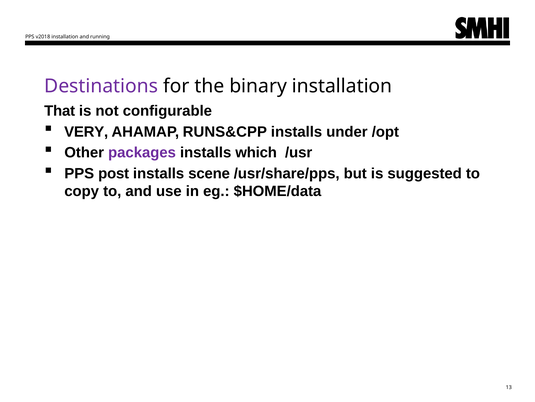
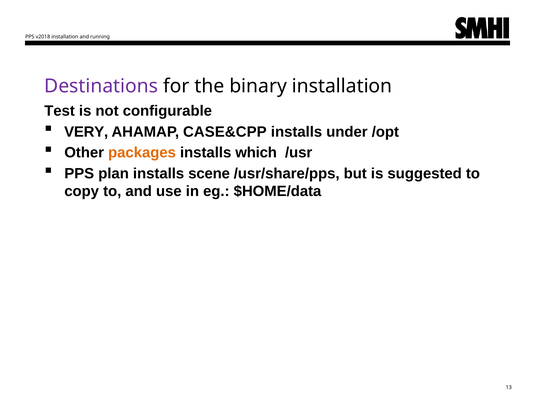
That: That -> Test
RUNS&CPP: RUNS&CPP -> CASE&CPP
packages colour: purple -> orange
post: post -> plan
